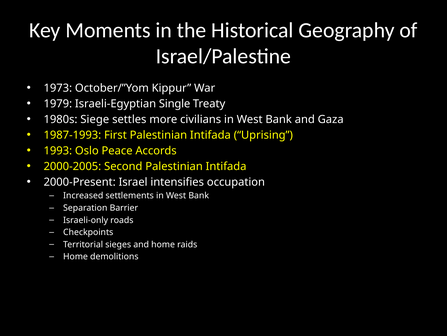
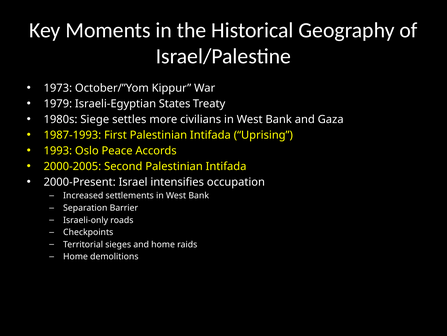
Single: Single -> States
